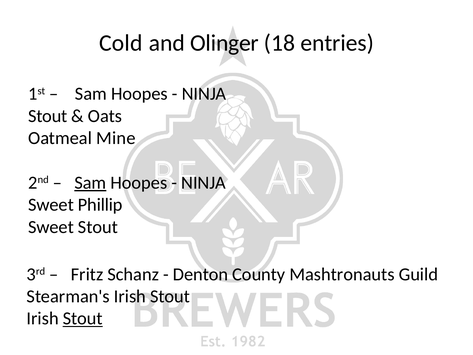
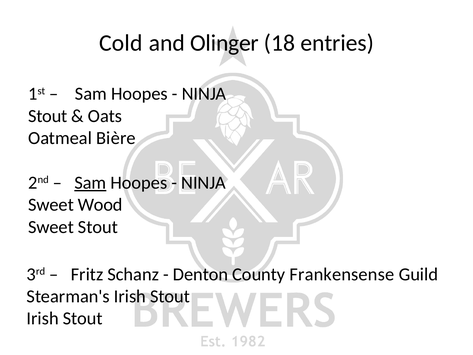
Mine: Mine -> Bière
Phillip: Phillip -> Wood
Mashtronauts: Mashtronauts -> Frankensense
Stout at (83, 318) underline: present -> none
